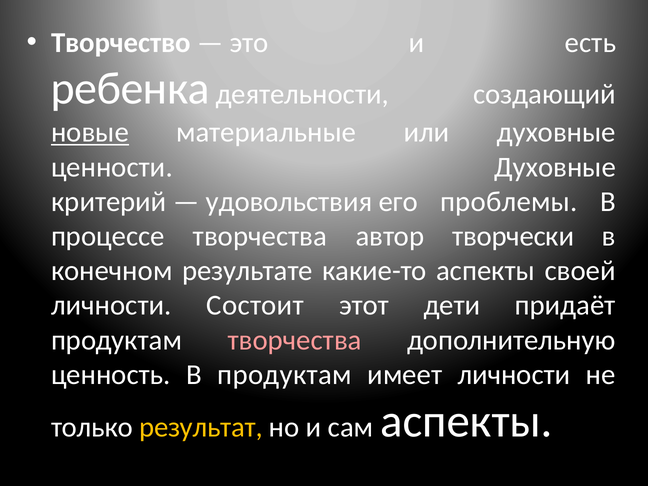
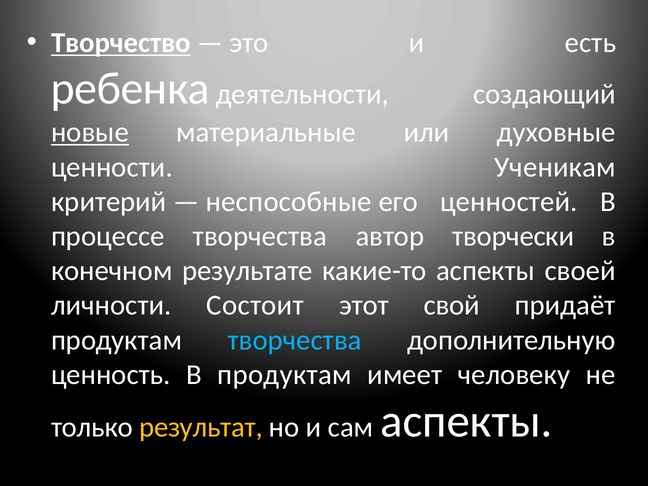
Творчество underline: none -> present
ценности Духовные: Духовные -> Ученикам
удовольствия: удовольствия -> неспособные
проблемы: проблемы -> ценностей
дети: дети -> свой
творчества at (295, 340) colour: pink -> light blue
имеет личности: личности -> человеку
